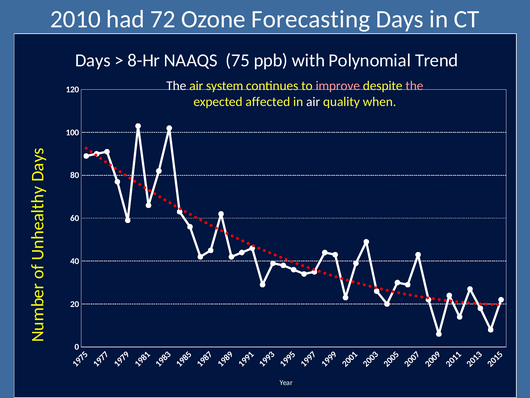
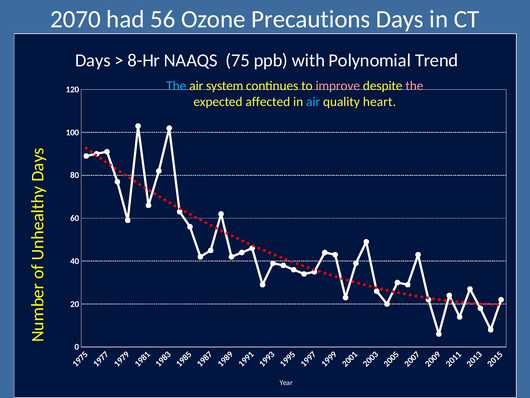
2010: 2010 -> 2070
72: 72 -> 56
Forecasting: Forecasting -> Precautions
The at (176, 86) colour: white -> light blue
air at (313, 102) colour: white -> light blue
when: when -> heart
